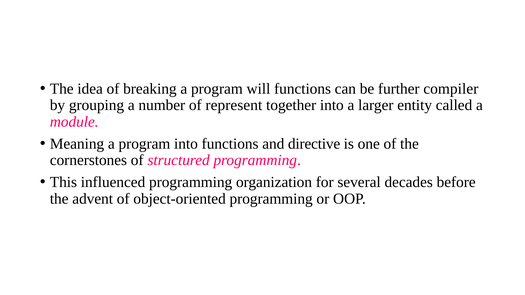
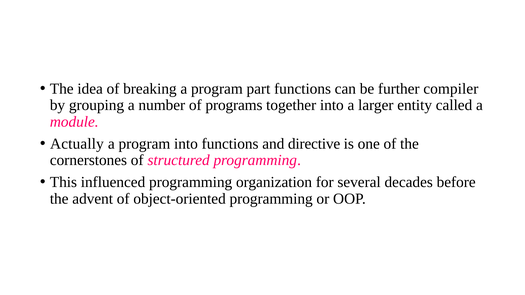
will: will -> part
represent: represent -> programs
Meaning: Meaning -> Actually
